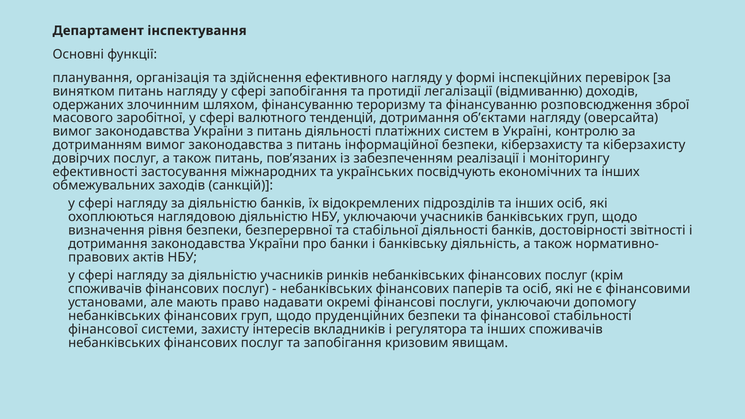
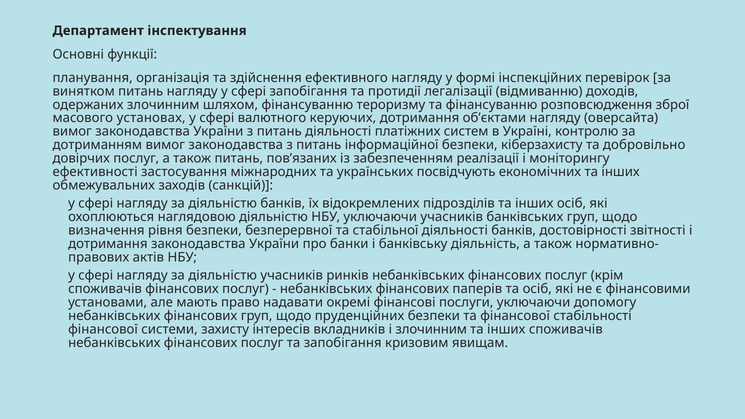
заробітної: заробітної -> установах
тенденцій: тенденцій -> керуючих
та кіберзахисту: кіберзахисту -> добровільно
і регулятора: регулятора -> злочинним
